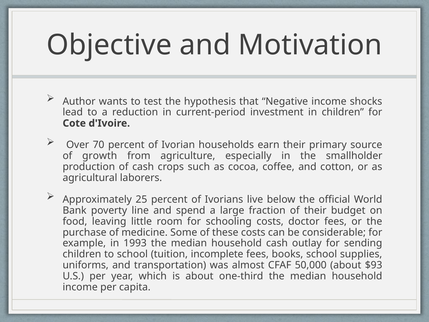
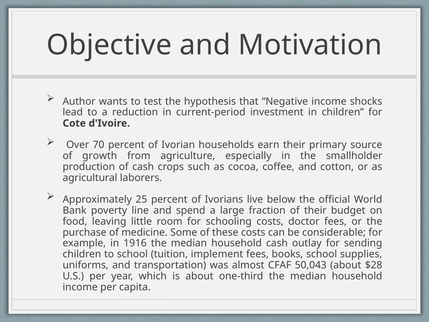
1993: 1993 -> 1916
incomplete: incomplete -> implement
50,000: 50,000 -> 50,043
$93: $93 -> $28
